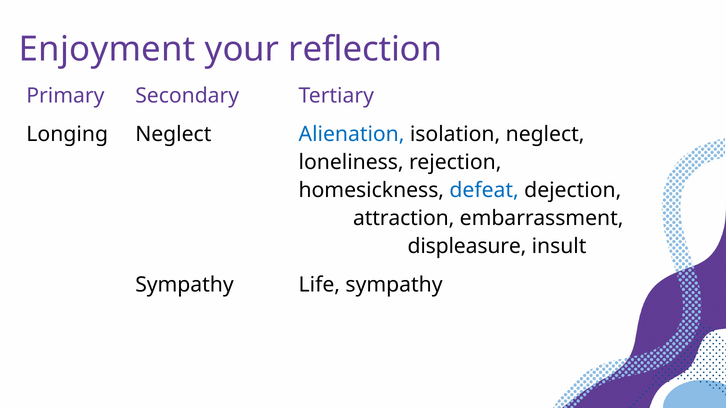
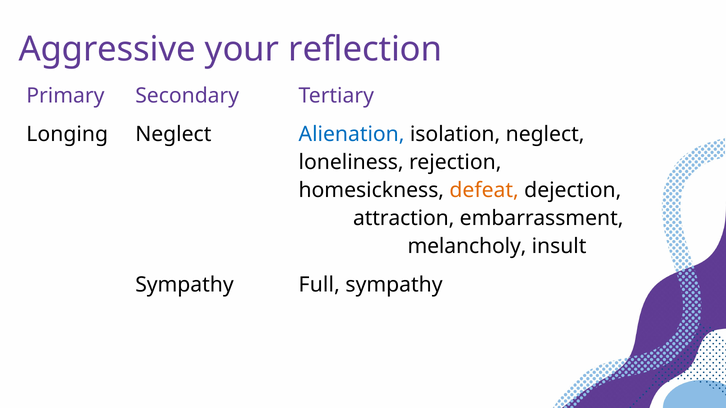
Enjoyment: Enjoyment -> Aggressive
defeat colour: blue -> orange
displeasure: displeasure -> melancholy
Life: Life -> Full
